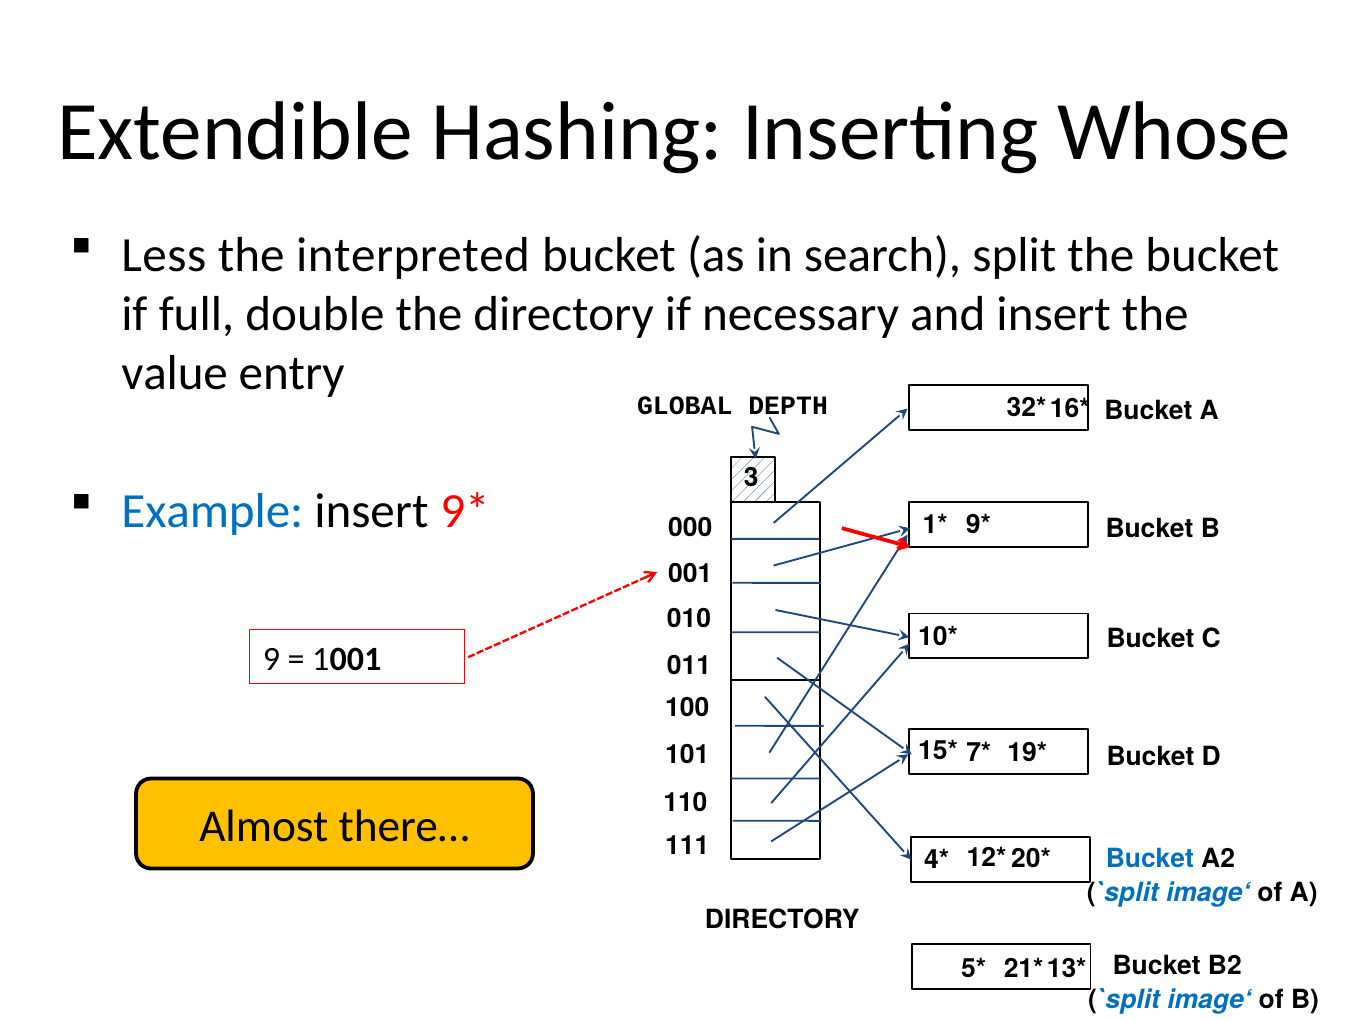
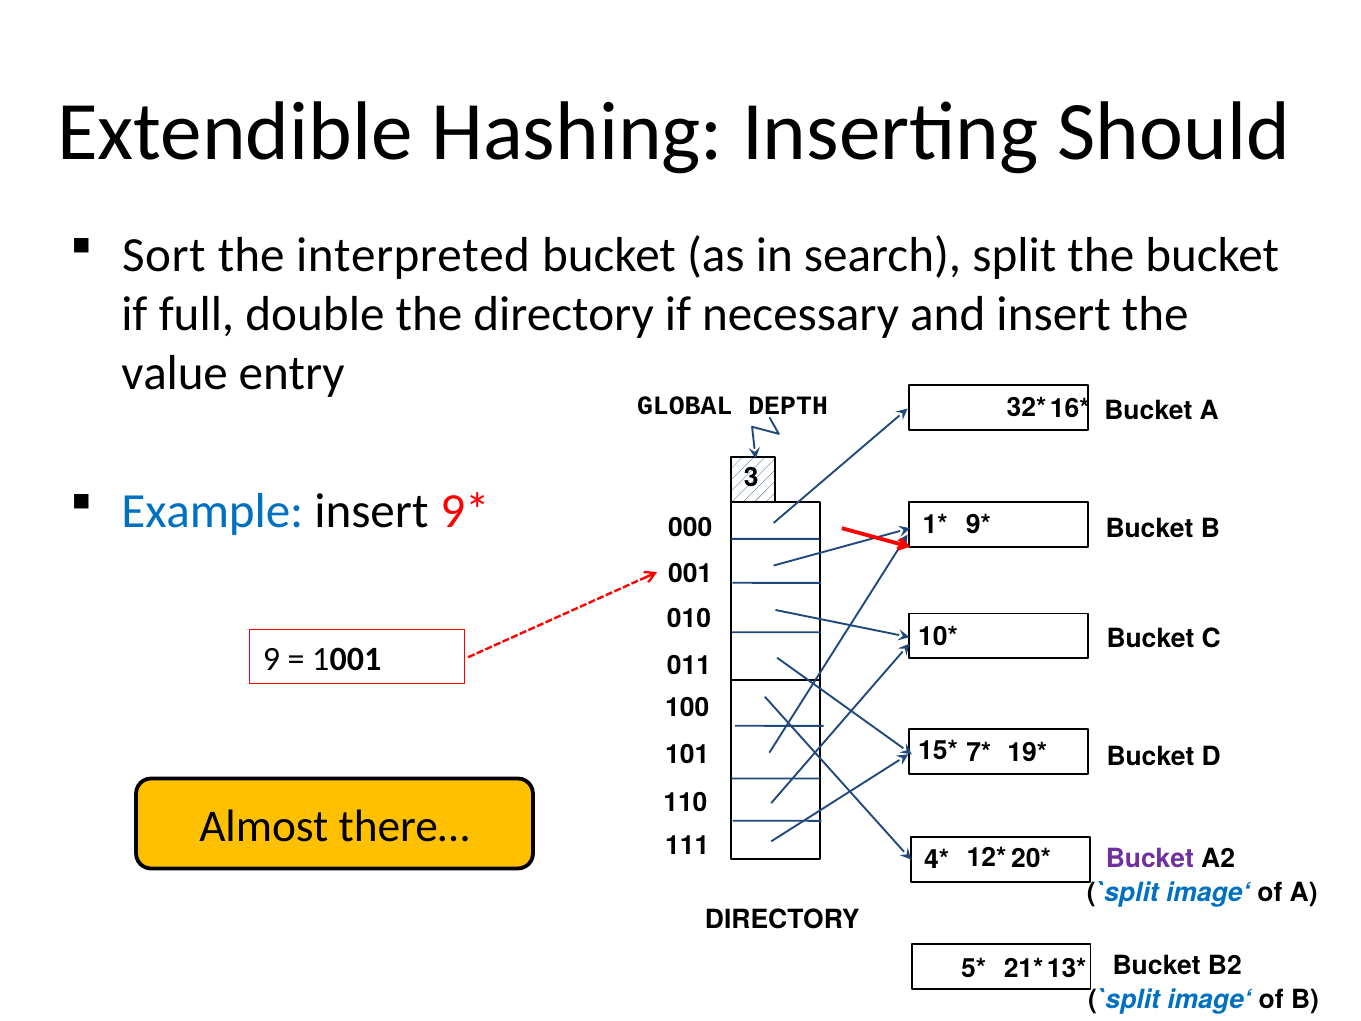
Whose: Whose -> Should
Less: Less -> Sort
Bucket at (1150, 859) colour: blue -> purple
